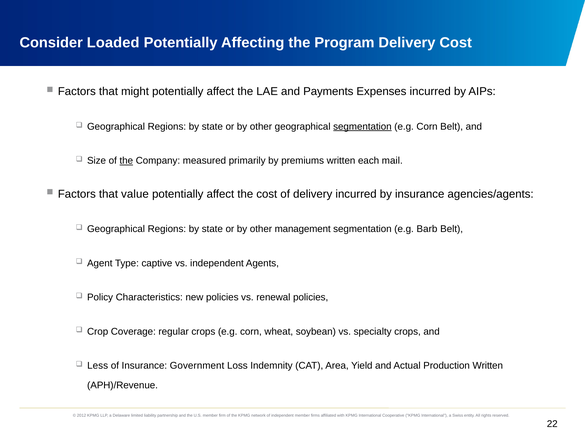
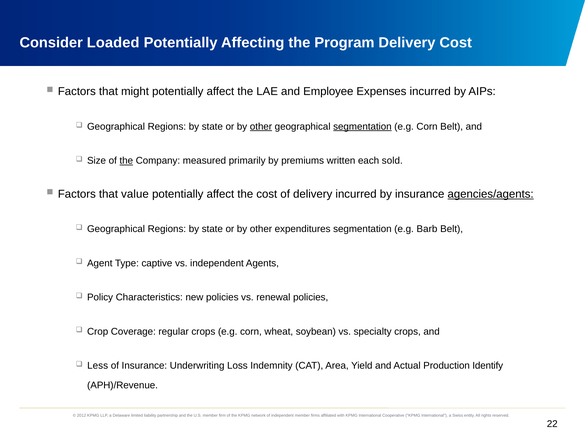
Payments: Payments -> Employee
other at (261, 126) underline: none -> present
mail: mail -> sold
agencies/agents underline: none -> present
management: management -> expenditures
Government: Government -> Underwriting
Production Written: Written -> Identify
